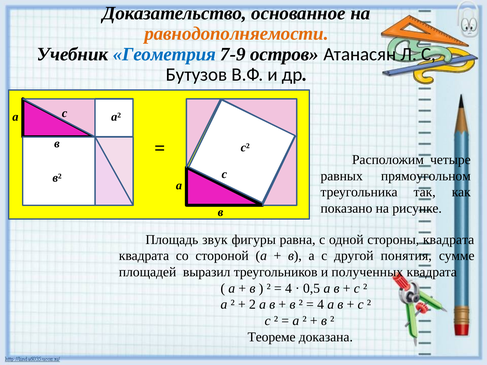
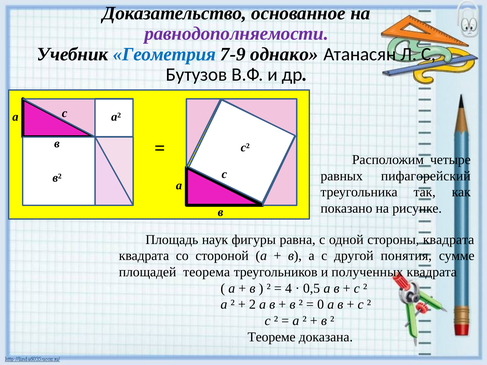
равнодополняемости colour: orange -> purple
остров: остров -> однако
прямоугольном: прямоугольном -> пифагорейский
звук: звук -> наук
выразил: выразил -> теорема
4 at (321, 305): 4 -> 0
